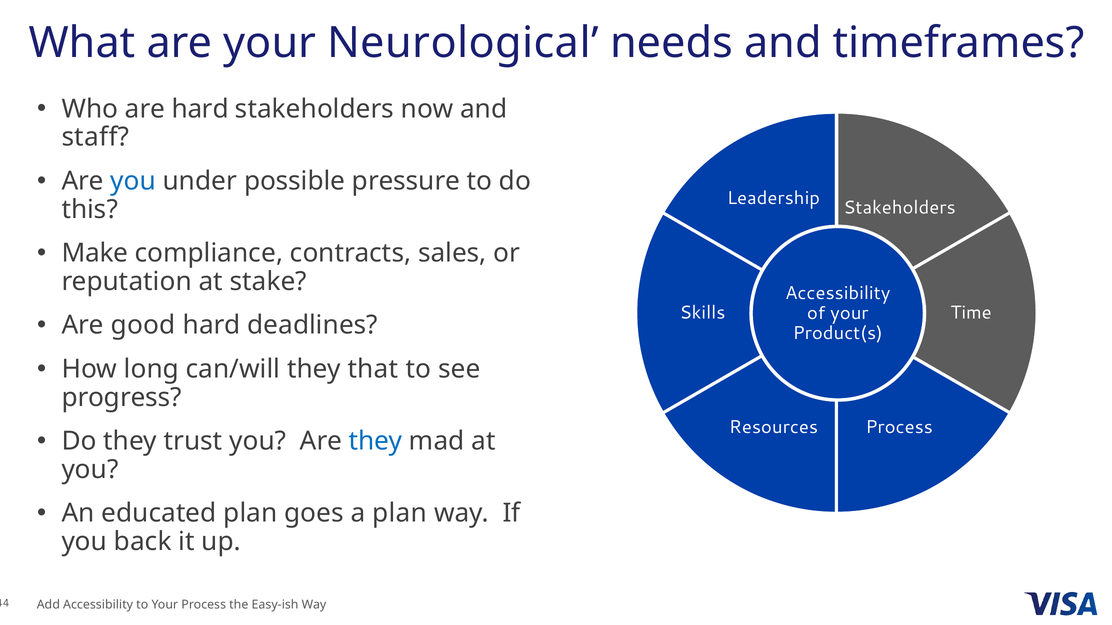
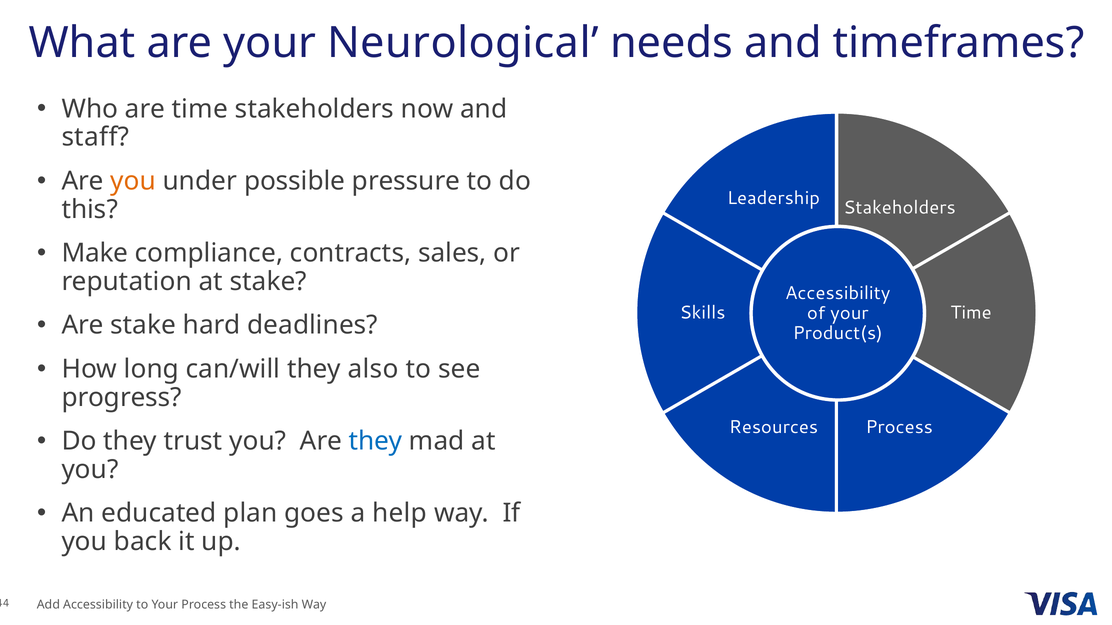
are hard: hard -> time
you at (133, 181) colour: blue -> orange
Are good: good -> stake
that: that -> also
a plan: plan -> help
